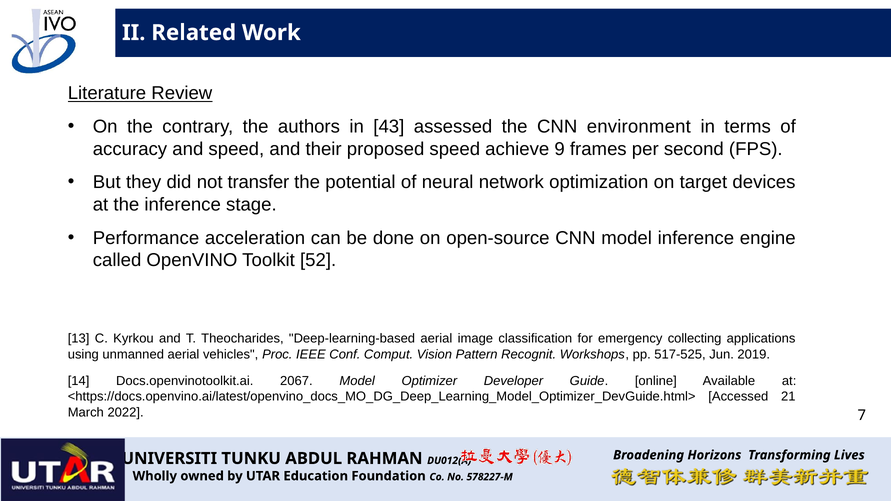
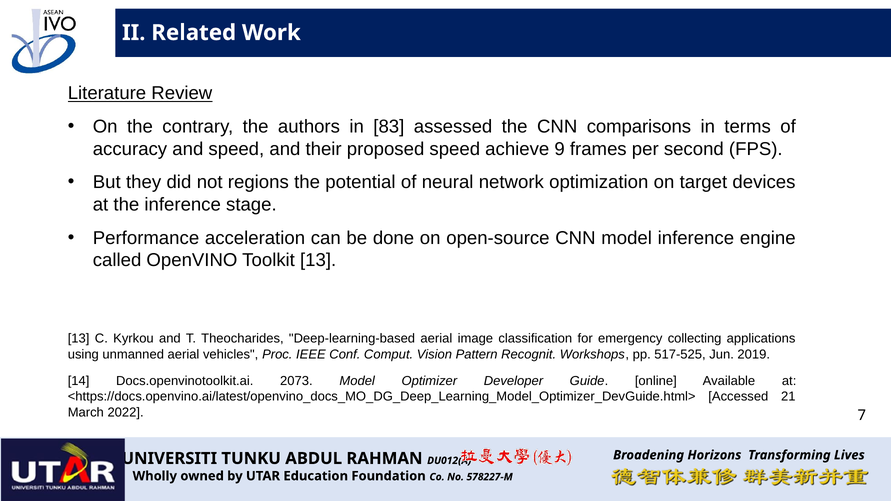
43: 43 -> 83
environment: environment -> comparisons
transfer: transfer -> regions
Toolkit 52: 52 -> 13
2067: 2067 -> 2073
